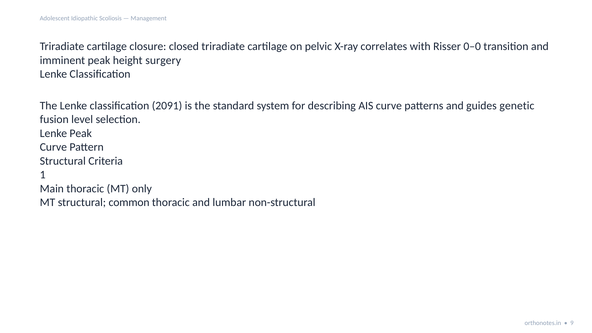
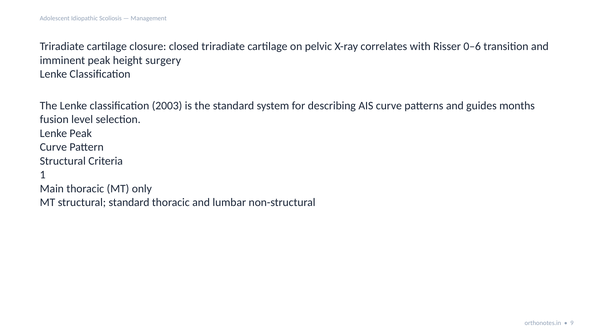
0–0: 0–0 -> 0–6
2091: 2091 -> 2003
genetic: genetic -> months
structural common: common -> standard
